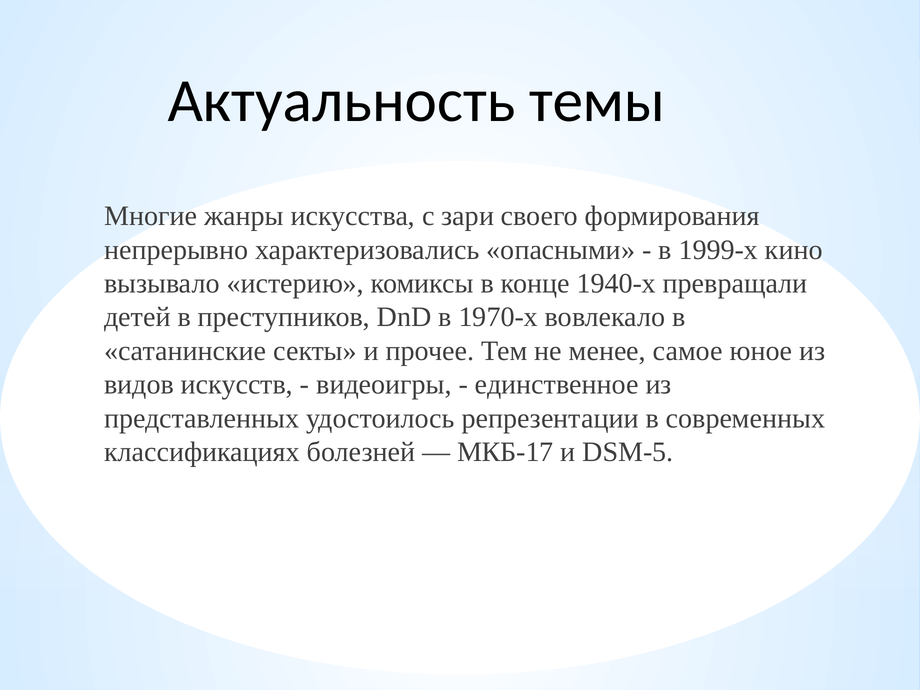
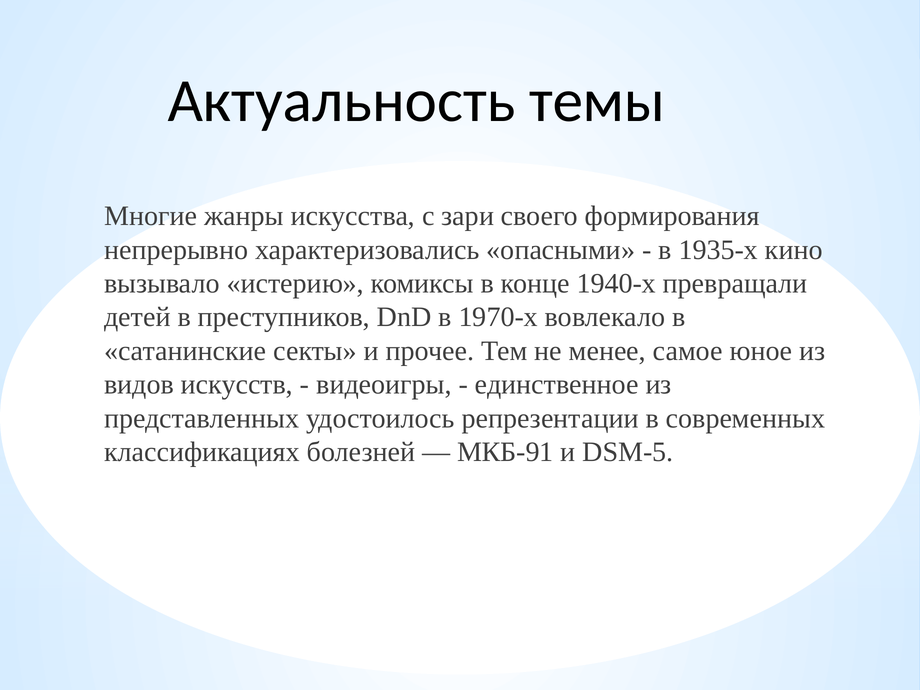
1999-х: 1999-х -> 1935-х
МКБ-17: МКБ-17 -> МКБ-91
